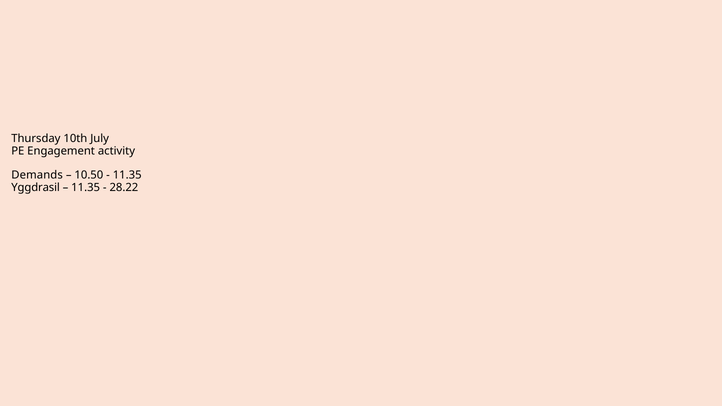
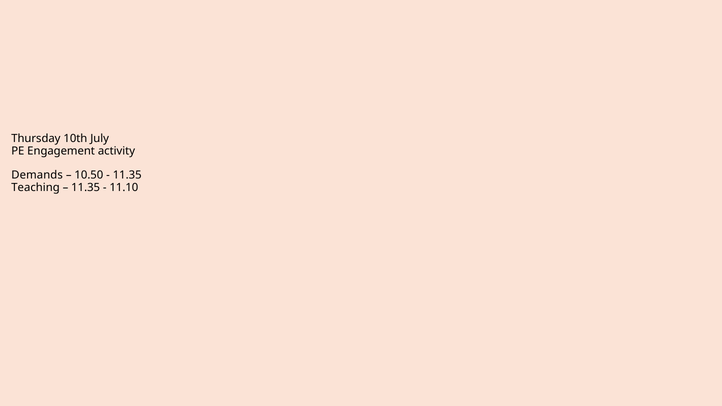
Yggdrasil: Yggdrasil -> Teaching
28.22: 28.22 -> 11.10
